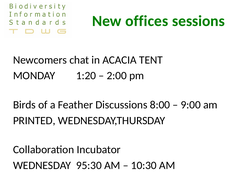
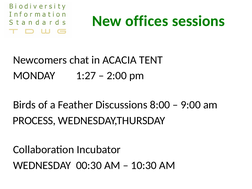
1:20: 1:20 -> 1:27
PRINTED: PRINTED -> PROCESS
95:30: 95:30 -> 00:30
